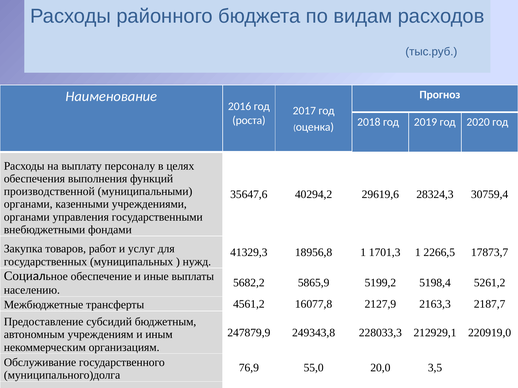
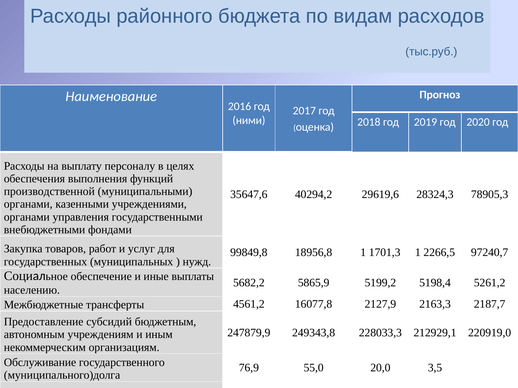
роста: роста -> ними
30759,4: 30759,4 -> 78905,3
41329,3: 41329,3 -> 99849,8
17873,7: 17873,7 -> 97240,7
